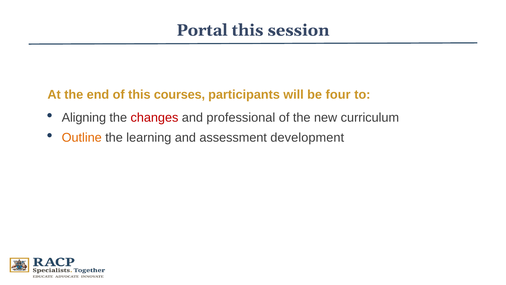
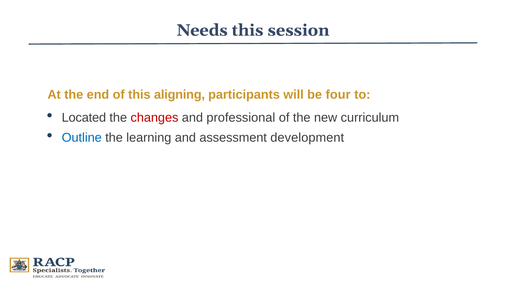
Portal: Portal -> Needs
courses: courses -> aligning
Aligning: Aligning -> Located
Outline colour: orange -> blue
